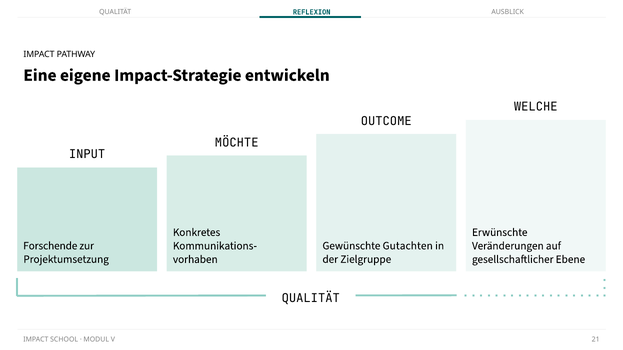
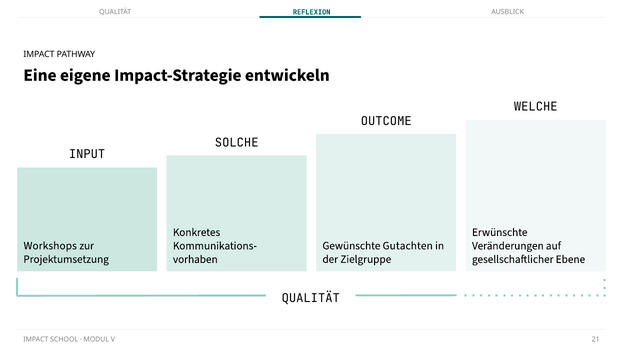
MÖCHTE: MÖCHTE -> SOLCHE
Forschende: Forschende -> Workshops
